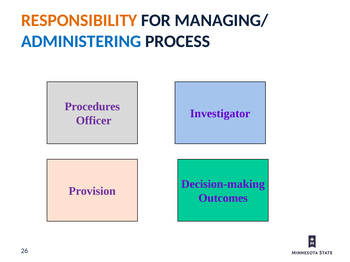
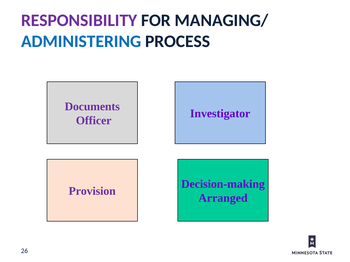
RESPONSIBILITY colour: orange -> purple
Procedures: Procedures -> Documents
Outcomes: Outcomes -> Arranged
